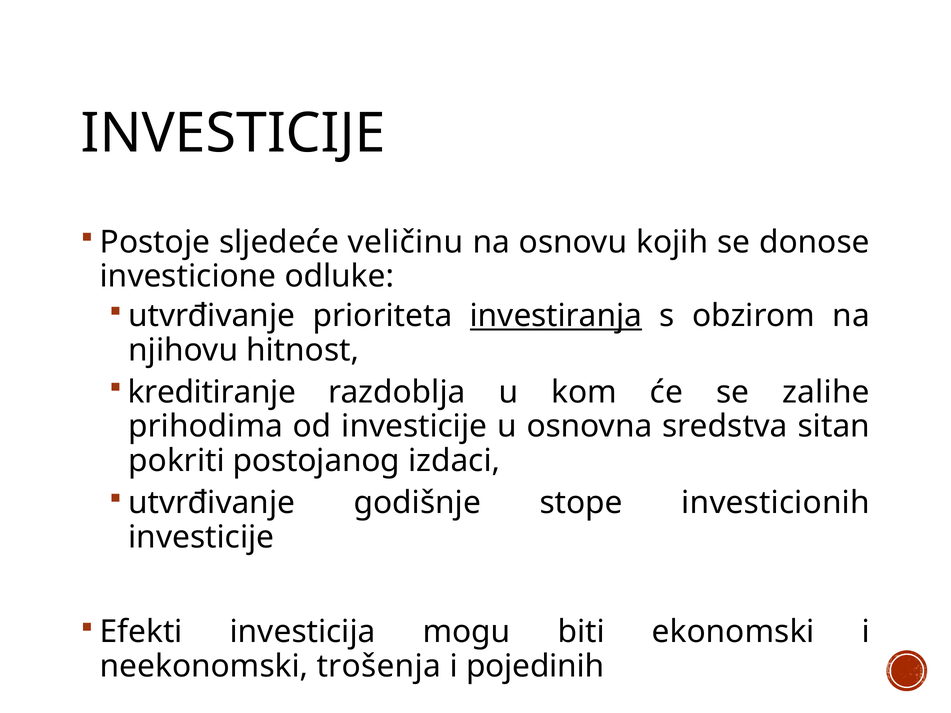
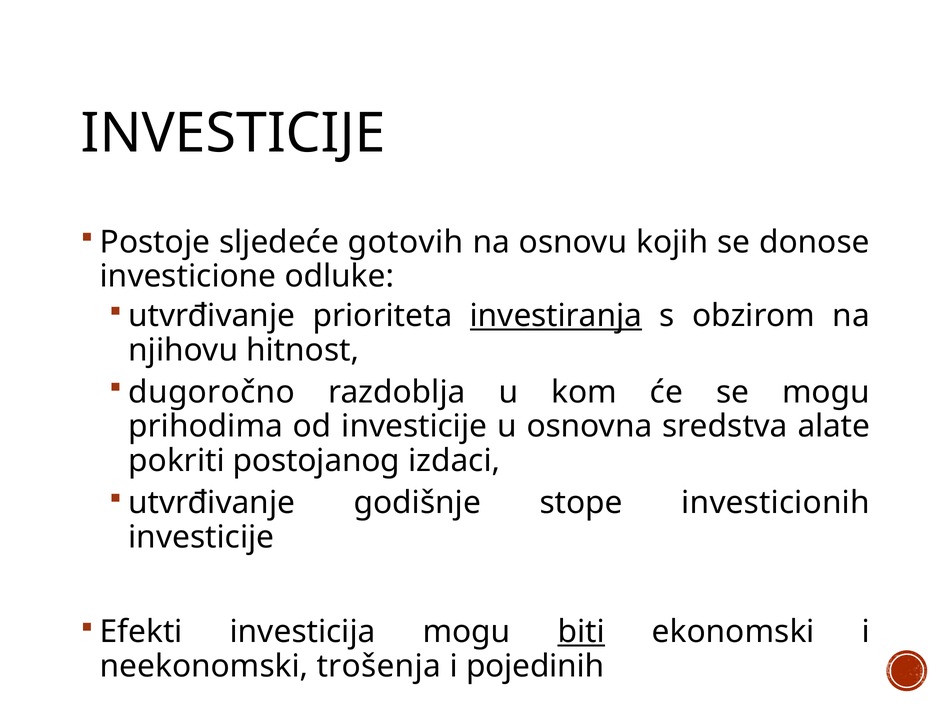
veličinu: veličinu -> gotovih
kreditiranje: kreditiranje -> dugoročno
zalihe: zalihe -> mоgu
sitan: sitan -> alate
biti underline: none -> present
